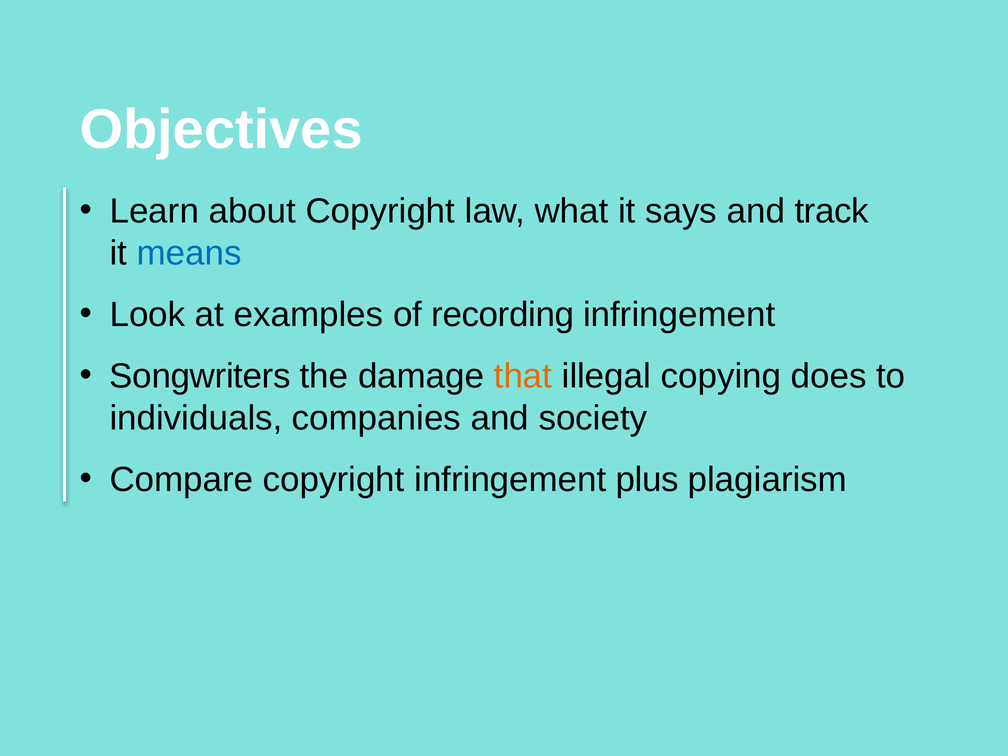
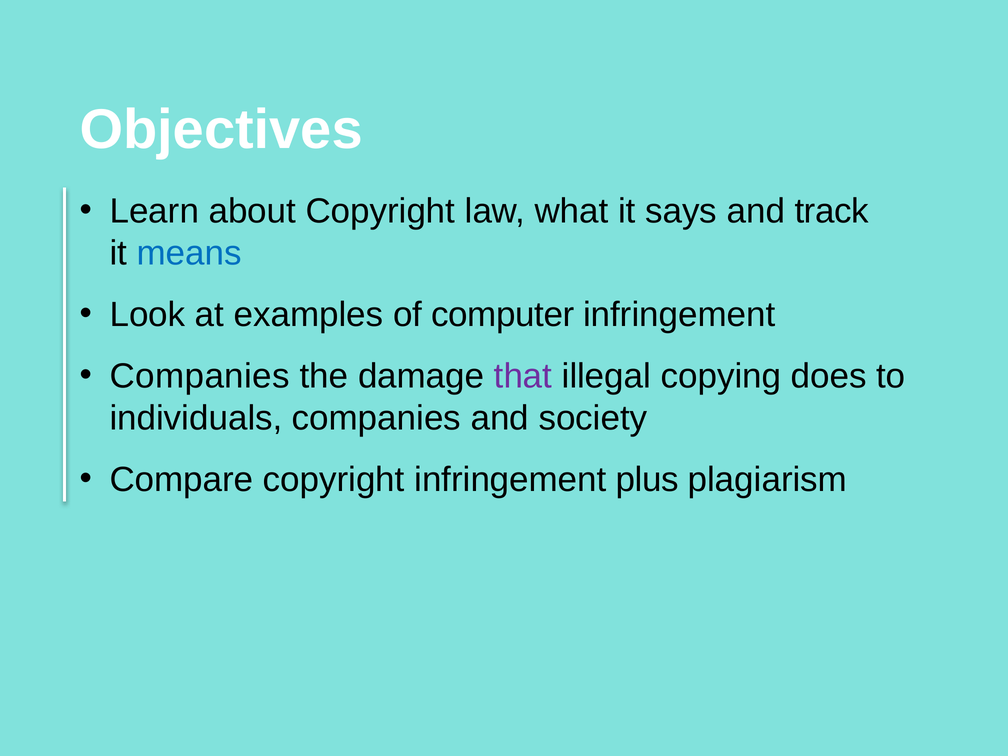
recording: recording -> computer
Songwriters at (200, 376): Songwriters -> Companies
that colour: orange -> purple
